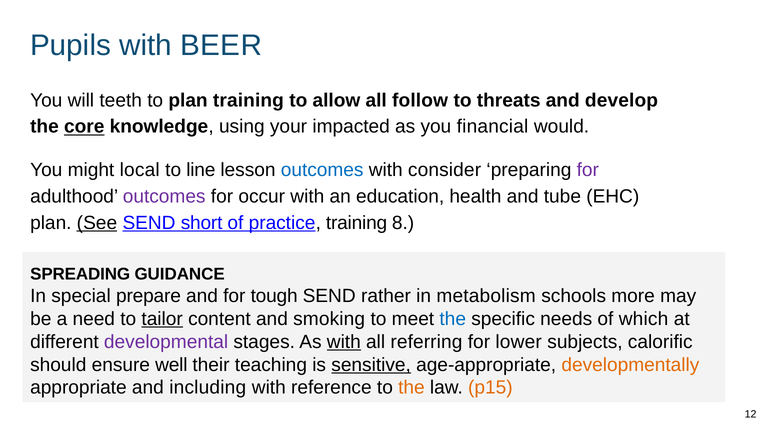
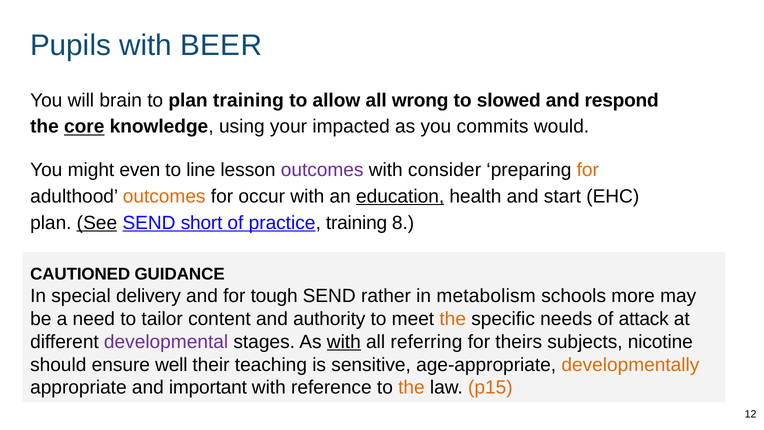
teeth: teeth -> brain
follow: follow -> wrong
threats: threats -> slowed
develop: develop -> respond
financial: financial -> commits
local: local -> even
outcomes at (322, 170) colour: blue -> purple
for at (588, 170) colour: purple -> orange
outcomes at (164, 196) colour: purple -> orange
education underline: none -> present
tube: tube -> start
SPREADING: SPREADING -> CAUTIONED
prepare: prepare -> delivery
tailor underline: present -> none
smoking: smoking -> authority
the at (453, 319) colour: blue -> orange
which: which -> attack
lower: lower -> theirs
calorific: calorific -> nicotine
sensitive underline: present -> none
including: including -> important
